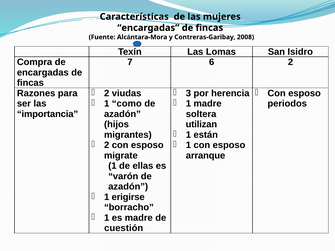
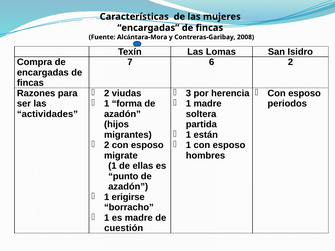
como: como -> forma
importancia: importancia -> actividades
utilizan: utilizan -> partida
arranque: arranque -> hombres
varón: varón -> punto
